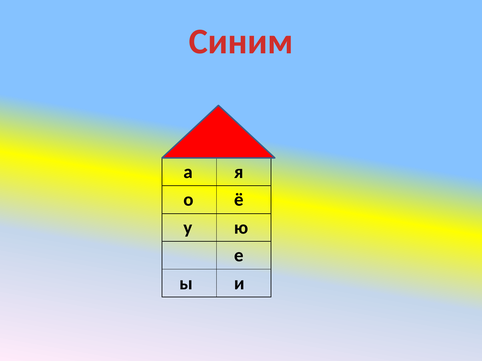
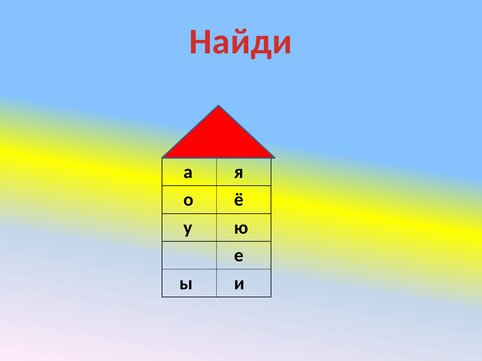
Синим: Синим -> Найди
